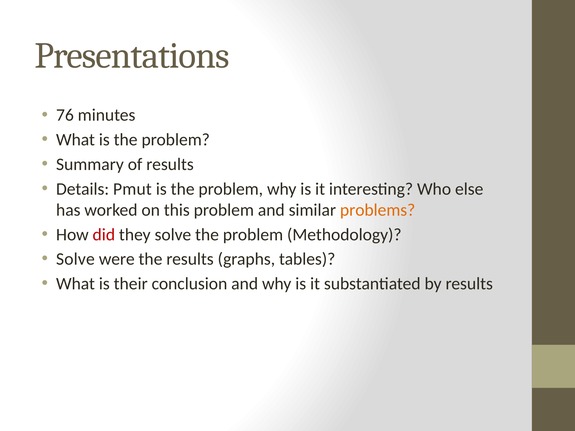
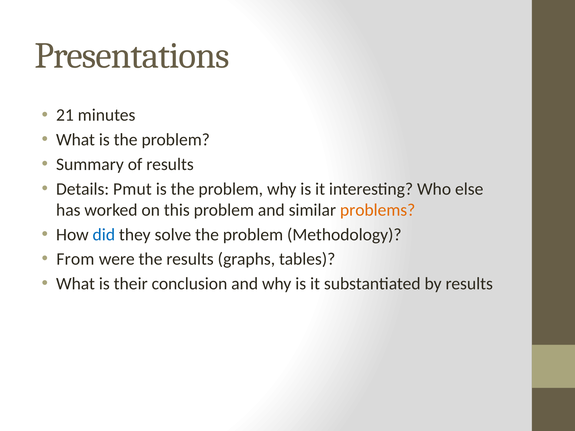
76: 76 -> 21
did colour: red -> blue
Solve at (75, 259): Solve -> From
